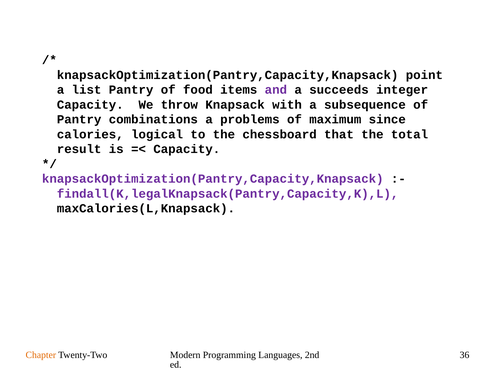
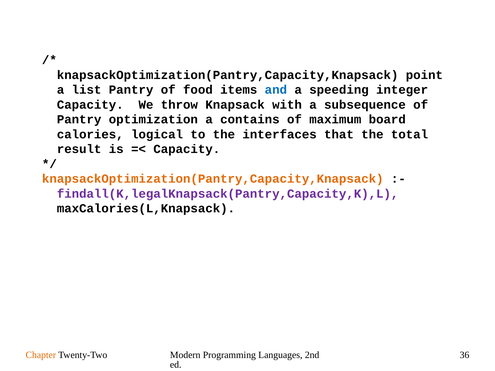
and colour: purple -> blue
succeeds: succeeds -> speeding
combinations: combinations -> optimization
problems: problems -> contains
since: since -> board
chessboard: chessboard -> interfaces
knapsackOptimization(Pantry,Capacity,Knapsack at (213, 179) colour: purple -> orange
